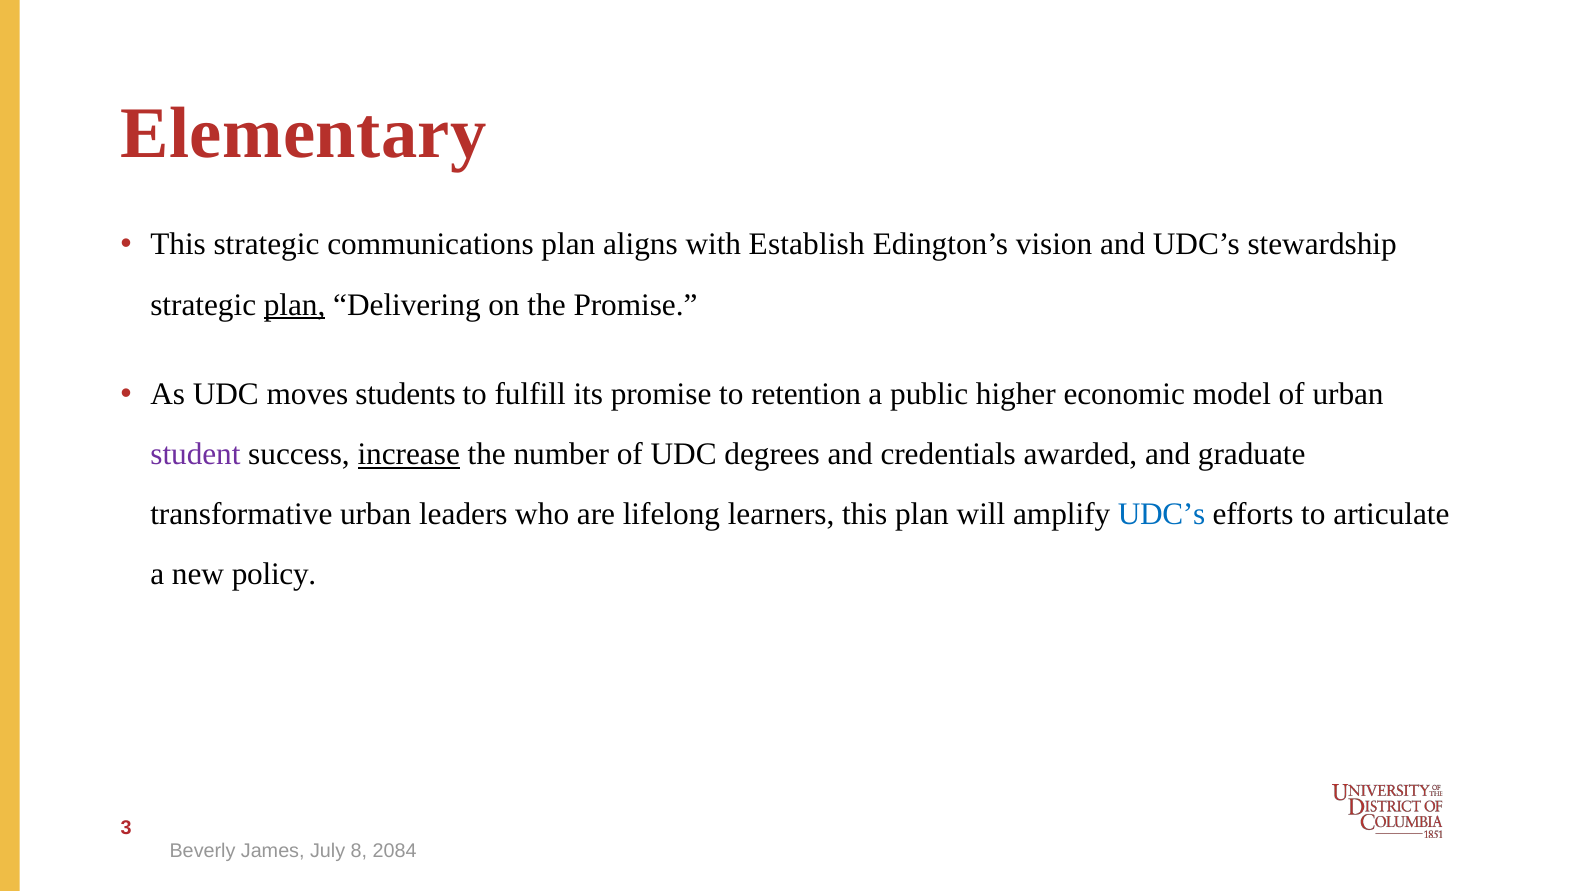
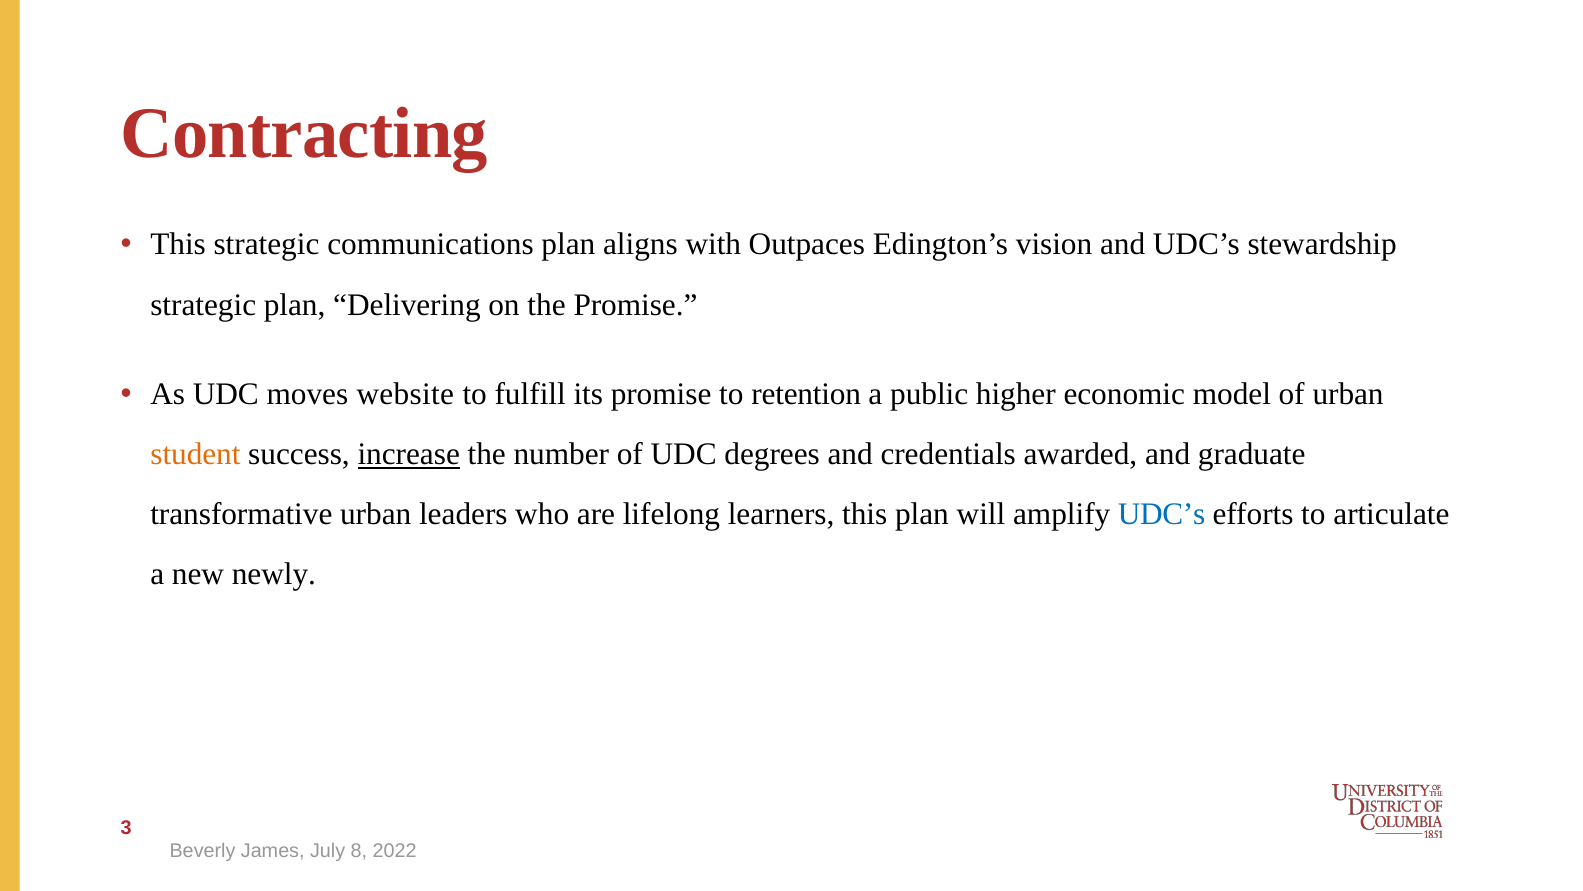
Elementary: Elementary -> Contracting
Establish: Establish -> Outpaces
plan at (295, 305) underline: present -> none
students: students -> website
student colour: purple -> orange
policy: policy -> newly
2084: 2084 -> 2022
